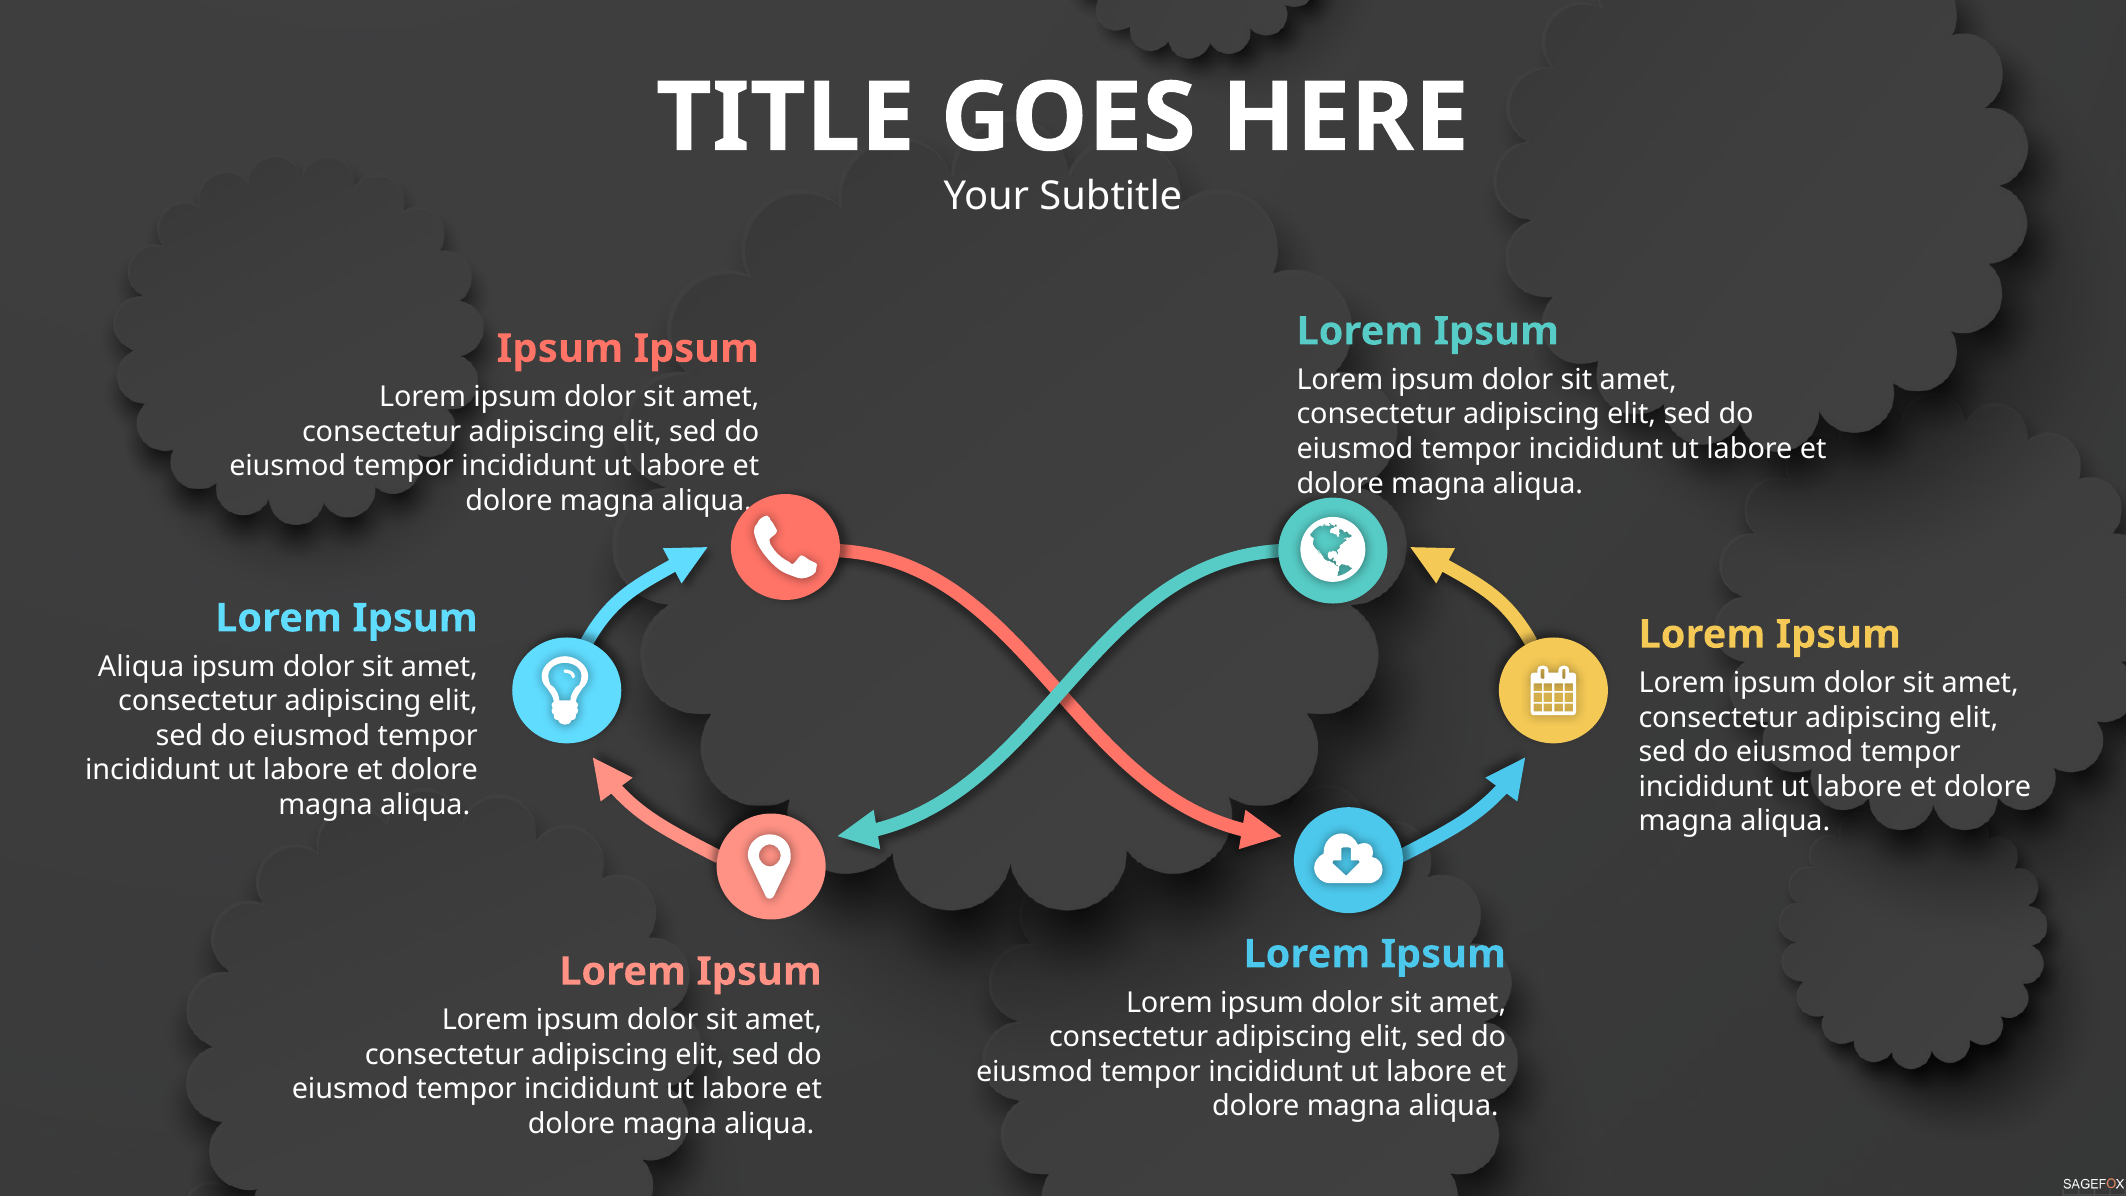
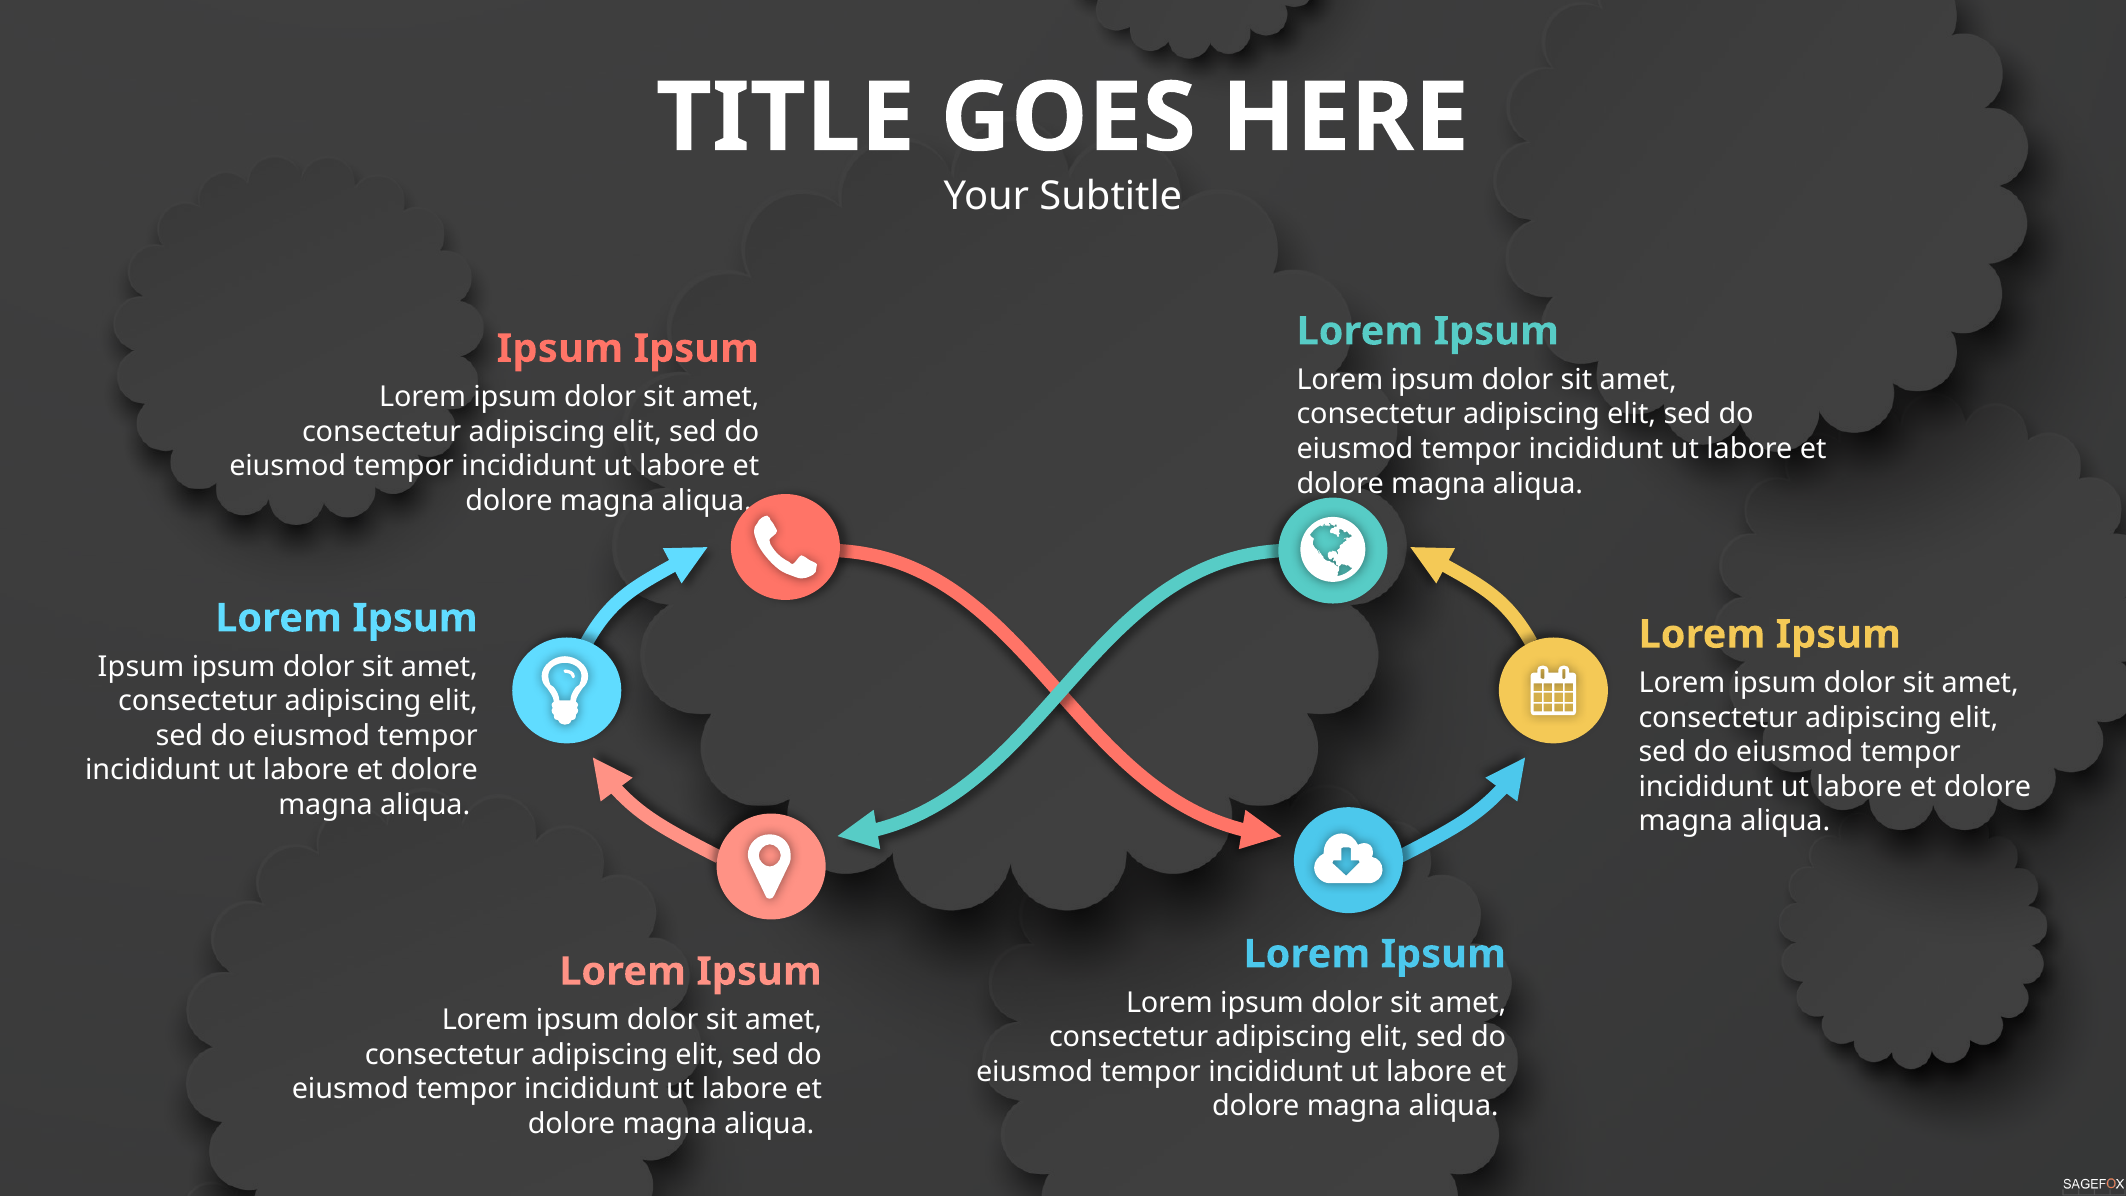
Aliqua at (141, 667): Aliqua -> Ipsum
